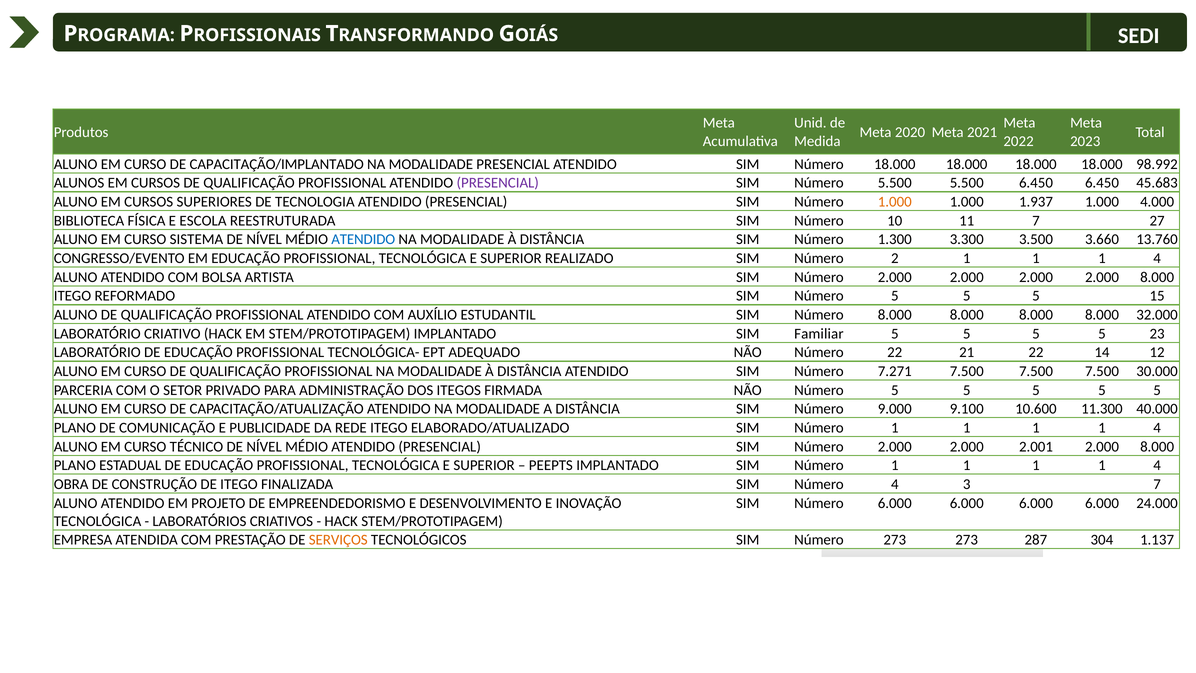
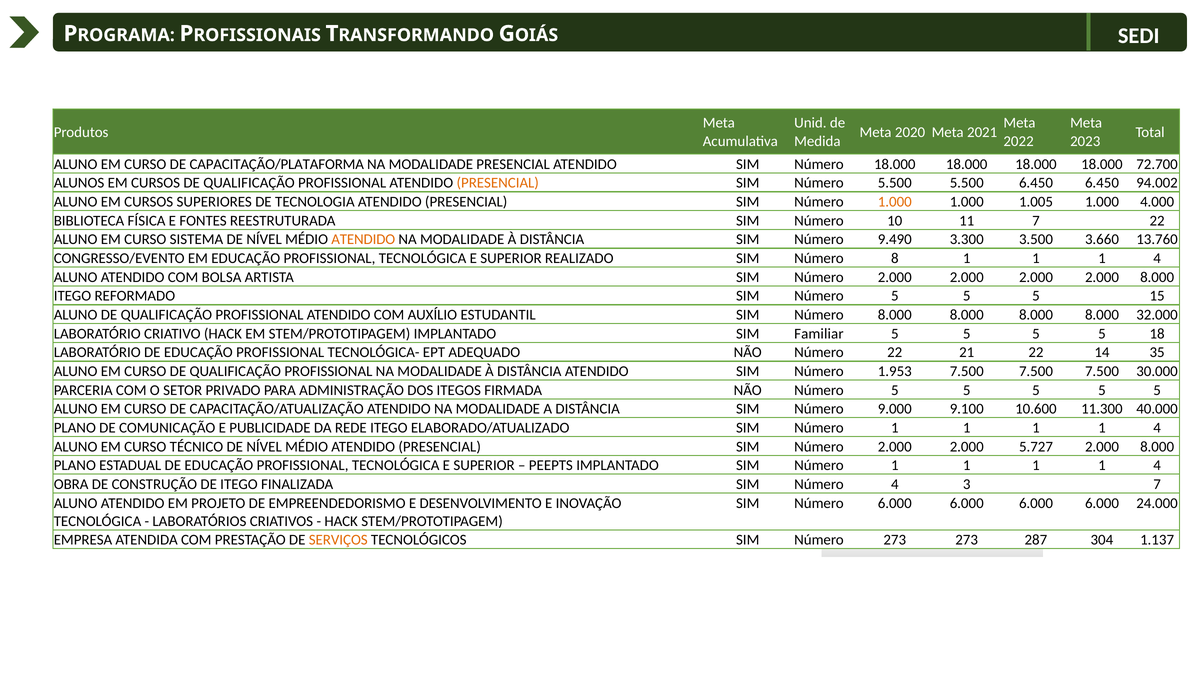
CAPACITAÇÃO/IMPLANTADO: CAPACITAÇÃO/IMPLANTADO -> CAPACITAÇÃO/PLATAFORMA
98.992: 98.992 -> 72.700
PRESENCIAL at (498, 183) colour: purple -> orange
45.683: 45.683 -> 94.002
1.937: 1.937 -> 1.005
ESCOLA: ESCOLA -> FONTES
7 27: 27 -> 22
ATENDIDO at (363, 239) colour: blue -> orange
1.300: 1.300 -> 9.490
2: 2 -> 8
23: 23 -> 18
12: 12 -> 35
7.271: 7.271 -> 1.953
2.001: 2.001 -> 5.727
